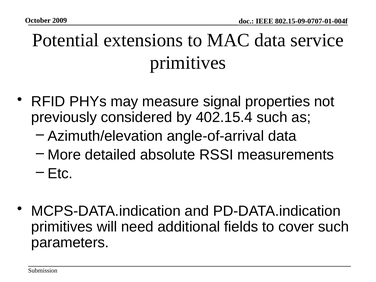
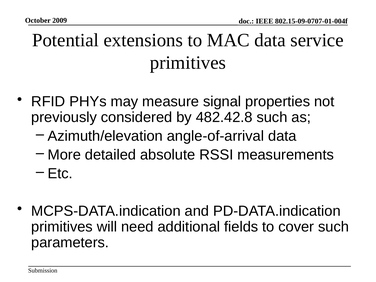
402.15.4: 402.15.4 -> 482.42.8
